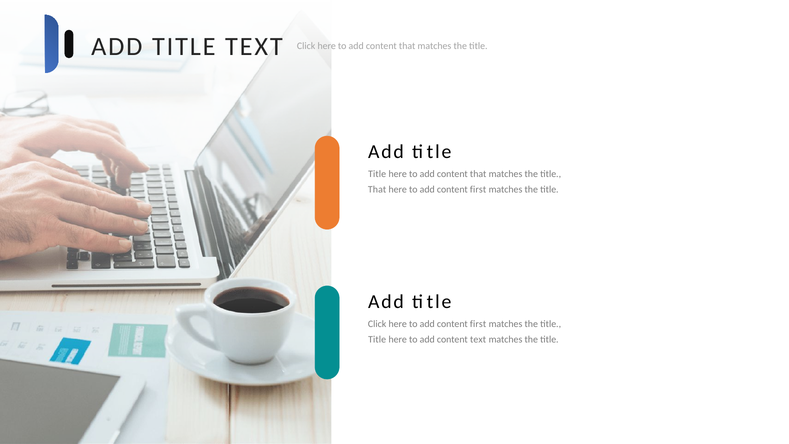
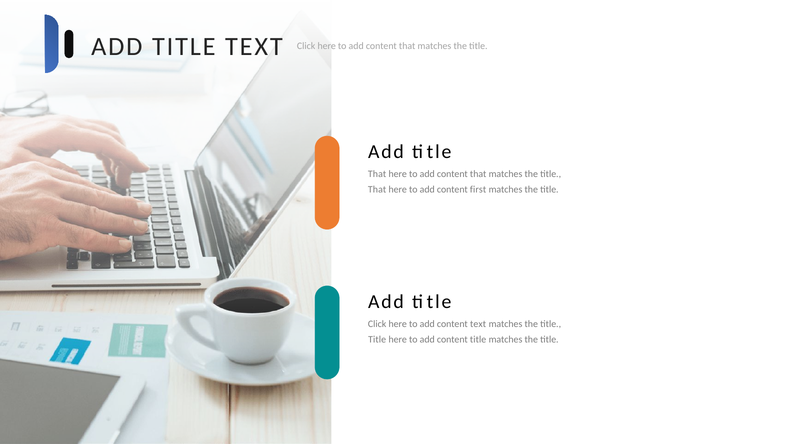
Title at (377, 174): Title -> That
first at (478, 324): first -> text
content text: text -> title
